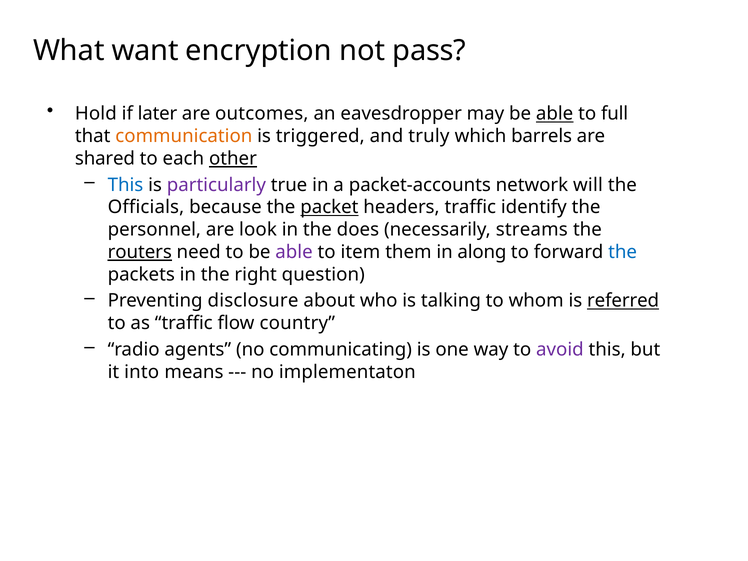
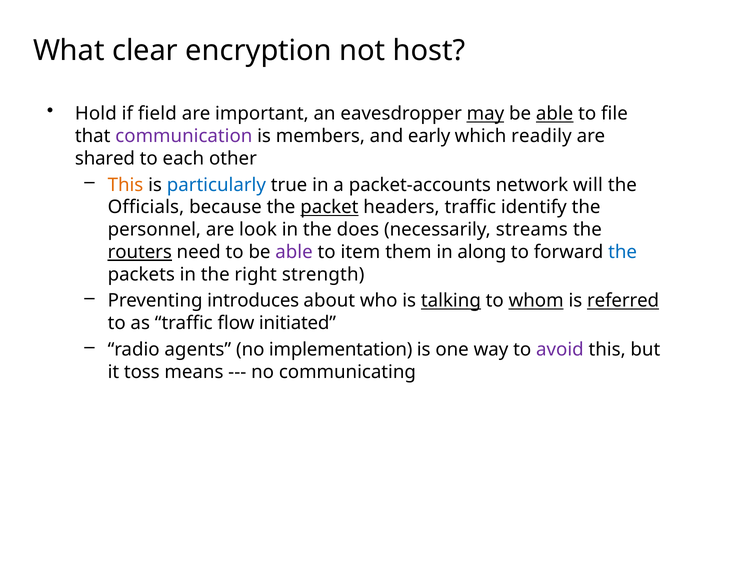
want: want -> clear
pass: pass -> host
later: later -> field
outcomes: outcomes -> important
may underline: none -> present
full: full -> file
communication colour: orange -> purple
triggered: triggered -> members
truly: truly -> early
barrels: barrels -> readily
other underline: present -> none
This at (125, 185) colour: blue -> orange
particularly colour: purple -> blue
question: question -> strength
disclosure: disclosure -> introduces
talking underline: none -> present
whom underline: none -> present
country: country -> initiated
communicating: communicating -> implementation
into: into -> toss
implementaton: implementaton -> communicating
